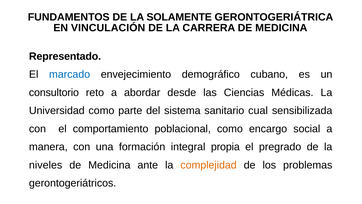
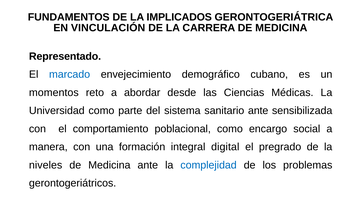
SOLAMENTE: SOLAMENTE -> IMPLICADOS
consultorio: consultorio -> momentos
sanitario cual: cual -> ante
propia: propia -> digital
complejidad colour: orange -> blue
